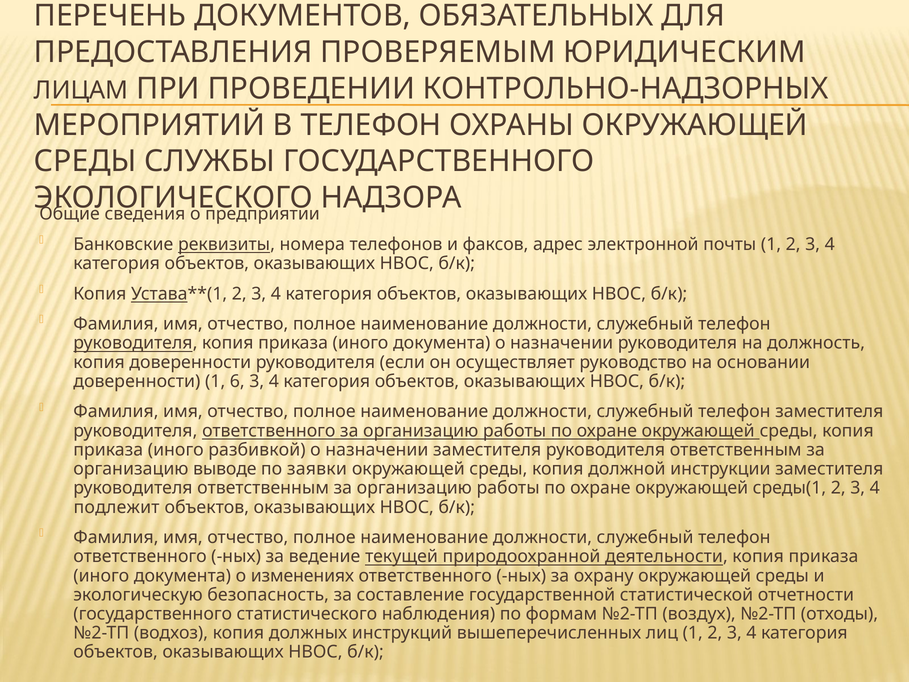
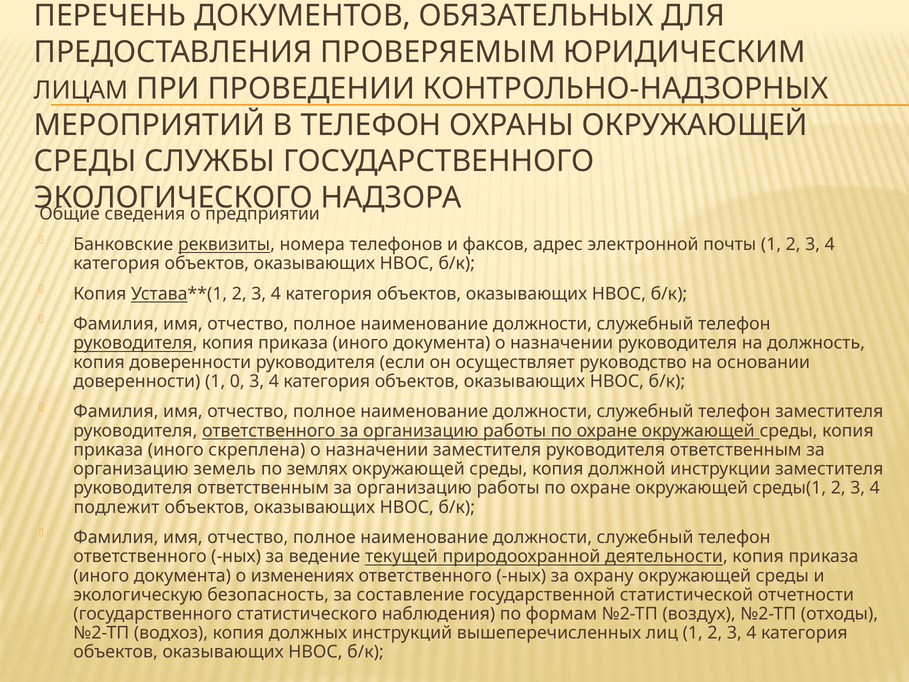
6: 6 -> 0
разбивкой: разбивкой -> скреплена
выводе: выводе -> земель
заявки: заявки -> землях
